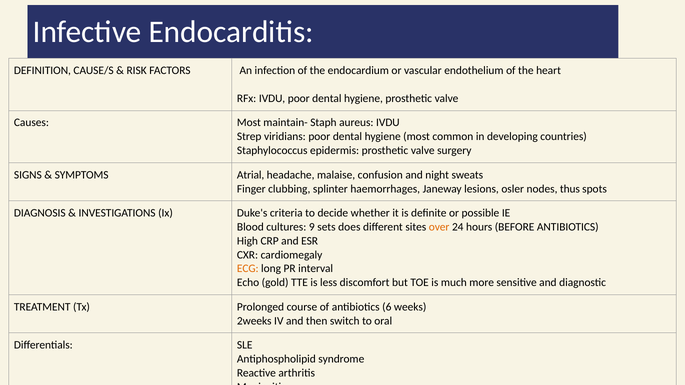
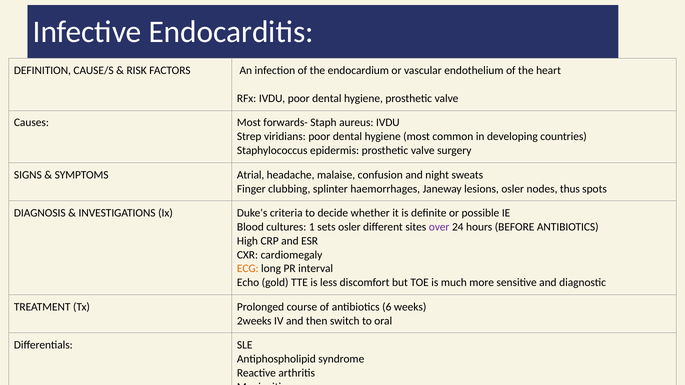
maintain-: maintain- -> forwards-
9: 9 -> 1
sets does: does -> osler
over colour: orange -> purple
